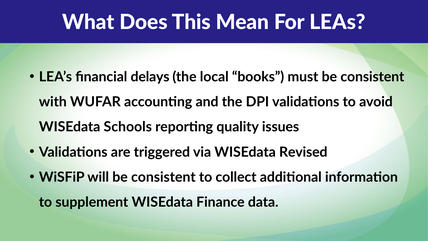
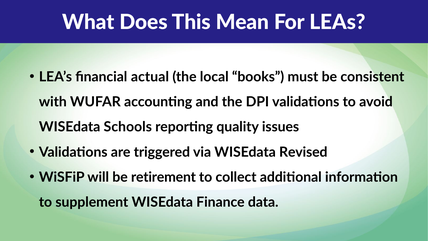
delays: delays -> actual
will be consistent: consistent -> retirement
